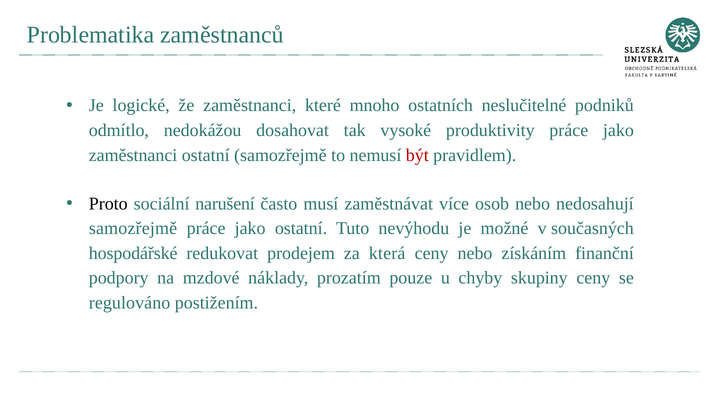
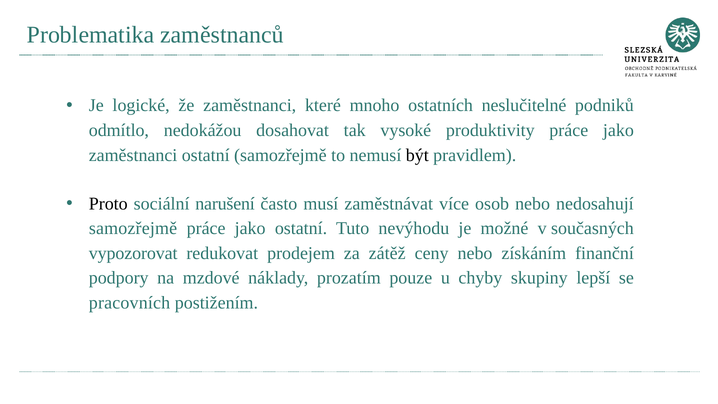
být colour: red -> black
hospodářské: hospodářské -> vypozorovat
která: která -> zátěž
skupiny ceny: ceny -> lepší
regulováno: regulováno -> pracovních
